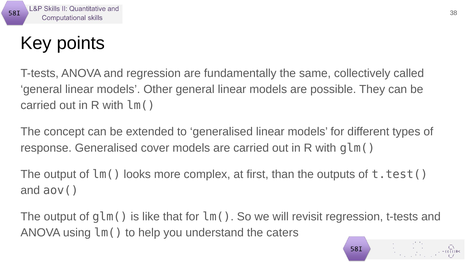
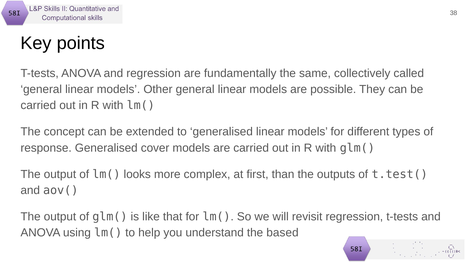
caters: caters -> based
